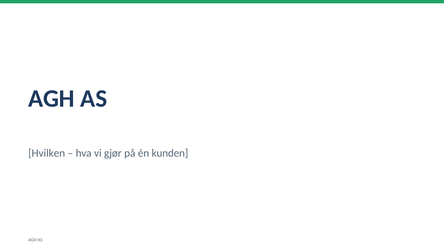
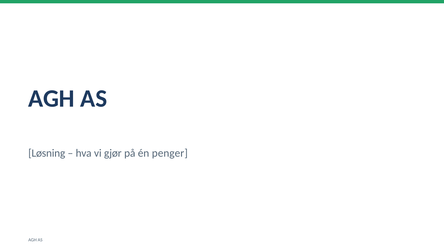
Hvilken: Hvilken -> Løsning
kunden: kunden -> penger
